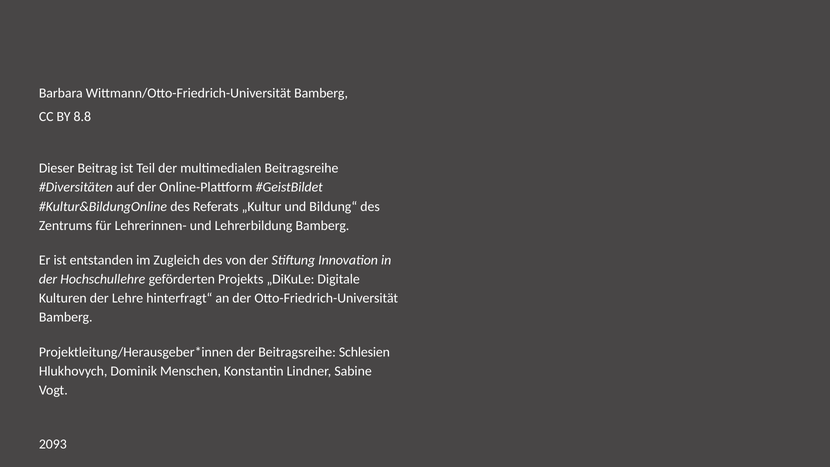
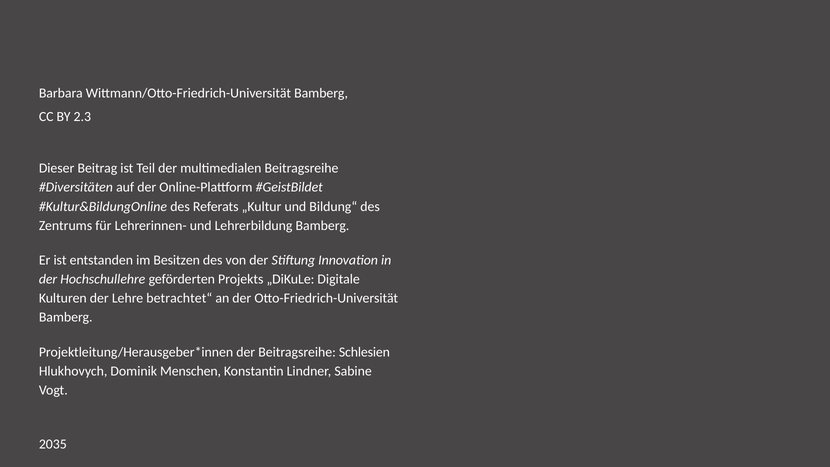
8.8: 8.8 -> 2.3
Zugleich: Zugleich -> Besitzen
hinterfragt“: hinterfragt“ -> betrachtet“
2093: 2093 -> 2035
